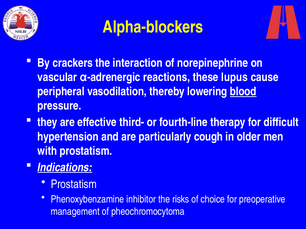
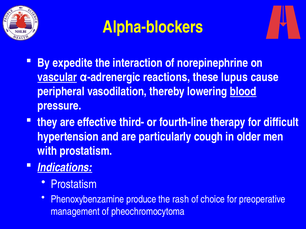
crackers: crackers -> expedite
vascular underline: none -> present
inhibitor: inhibitor -> produce
risks: risks -> rash
